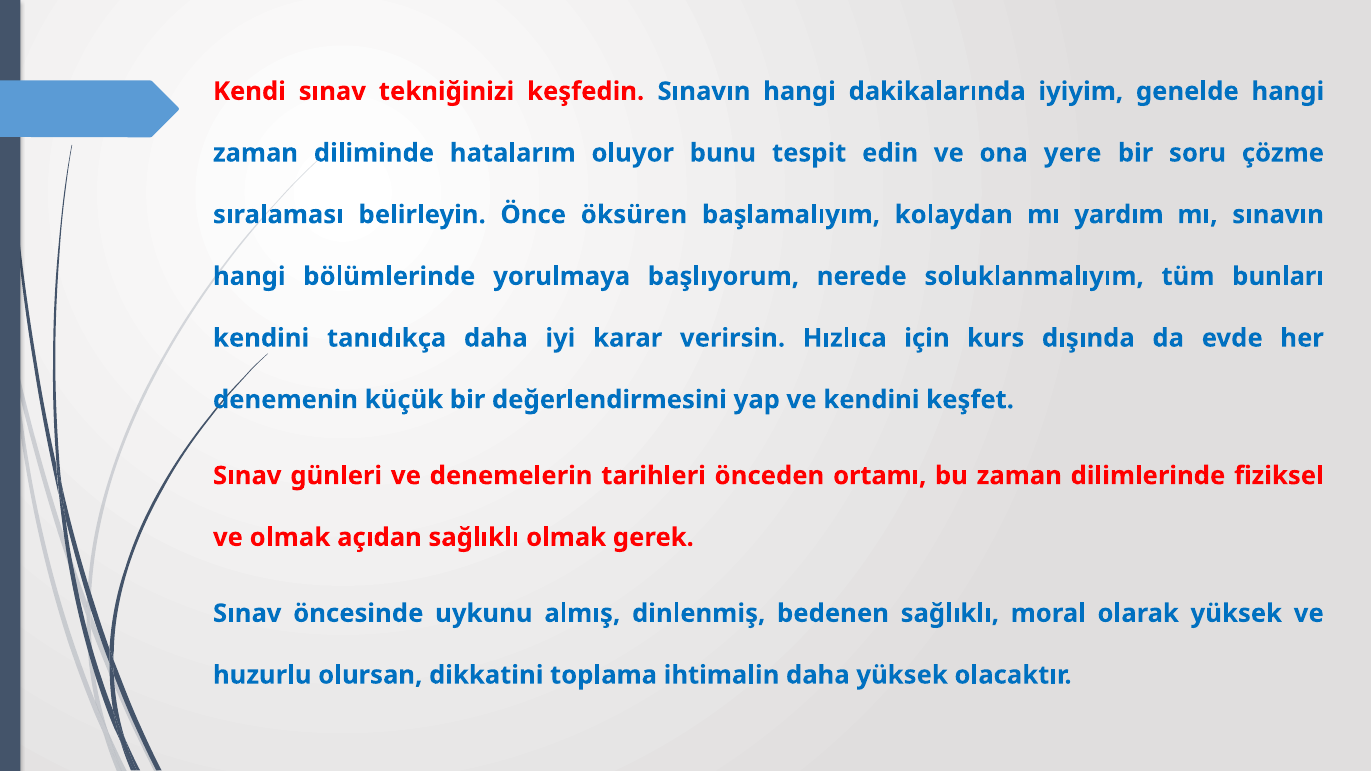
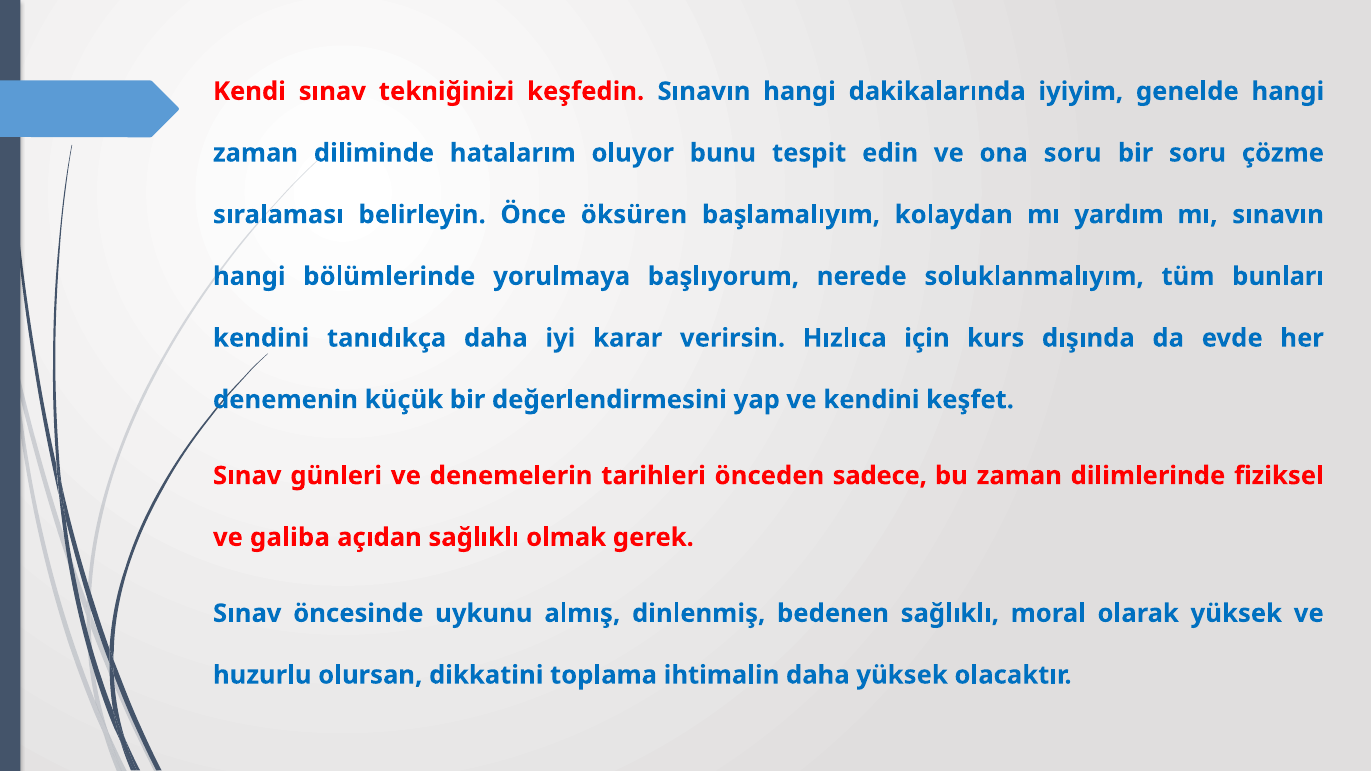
ona yere: yere -> soru
ortamı: ortamı -> sadece
ve olmak: olmak -> galiba
